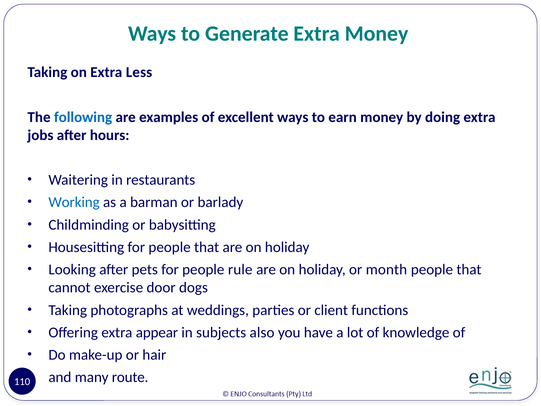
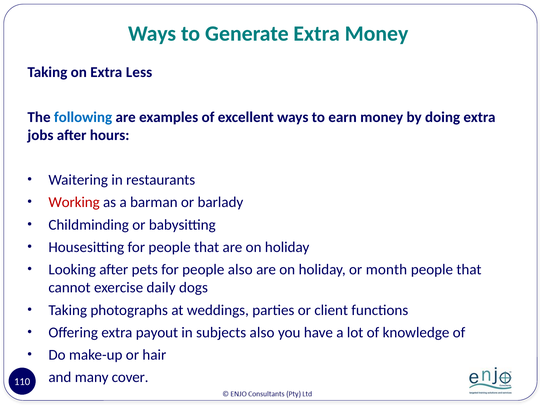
Working colour: blue -> red
people rule: rule -> also
door: door -> daily
appear: appear -> payout
route: route -> cover
